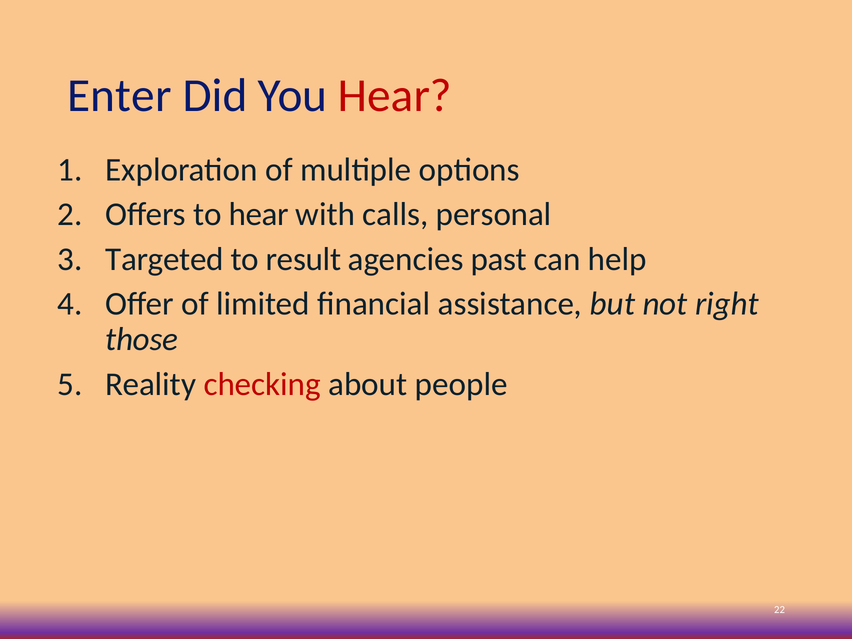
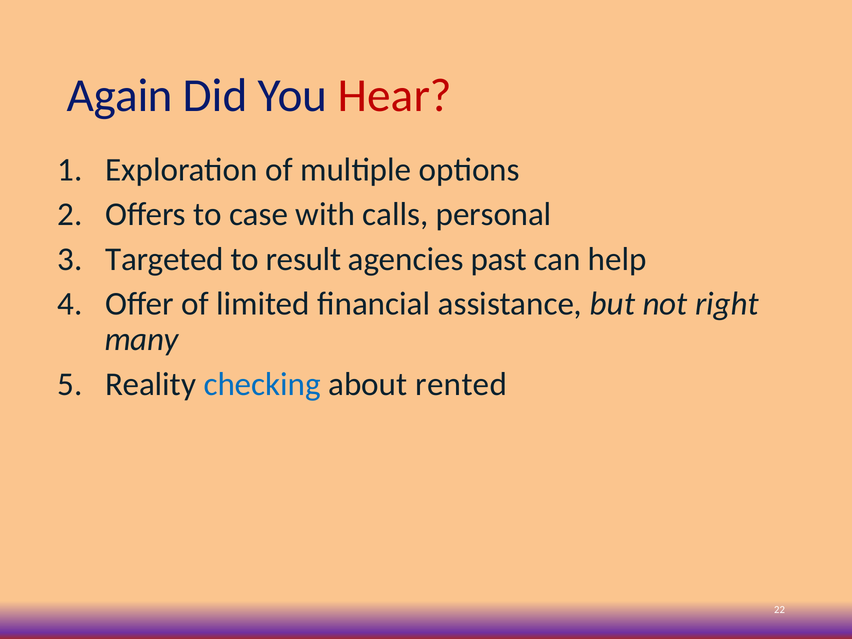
Enter: Enter -> Again
to hear: hear -> case
those: those -> many
checking colour: red -> blue
people: people -> rented
